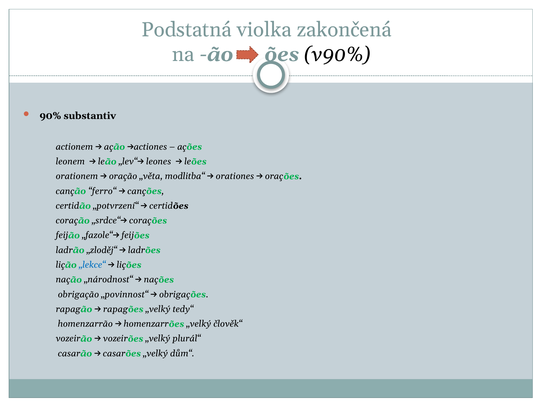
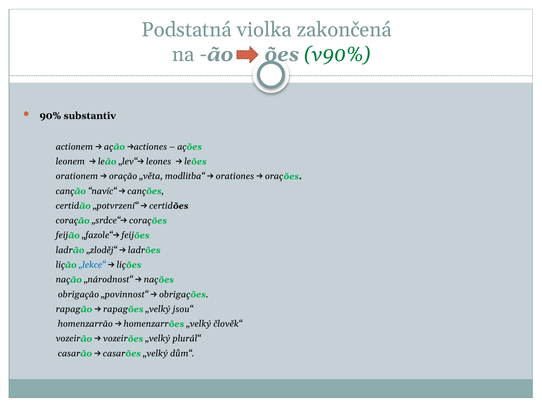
v90% colour: black -> green
ferro“: ferro“ -> navíc“
tedy“: tedy“ -> jsou“
